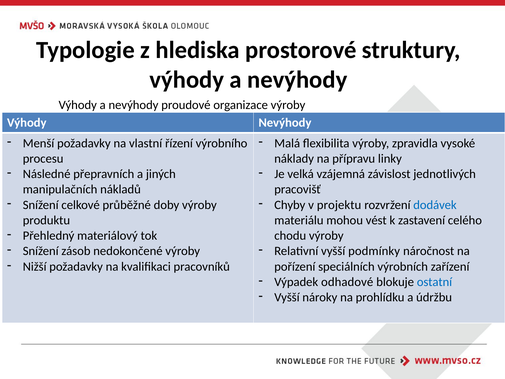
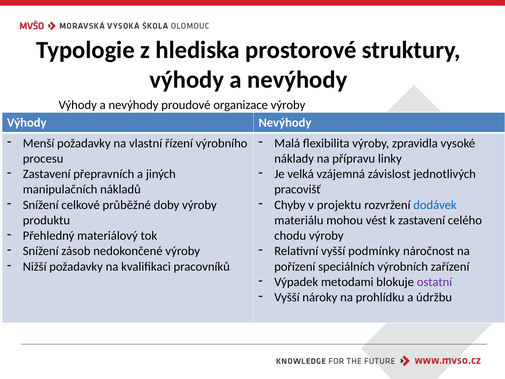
Následné at (47, 174): Následné -> Zastavení
odhadové: odhadové -> metodami
ostatní colour: blue -> purple
